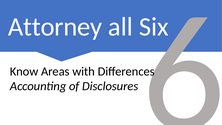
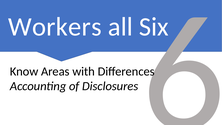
Attorney: Attorney -> Workers
